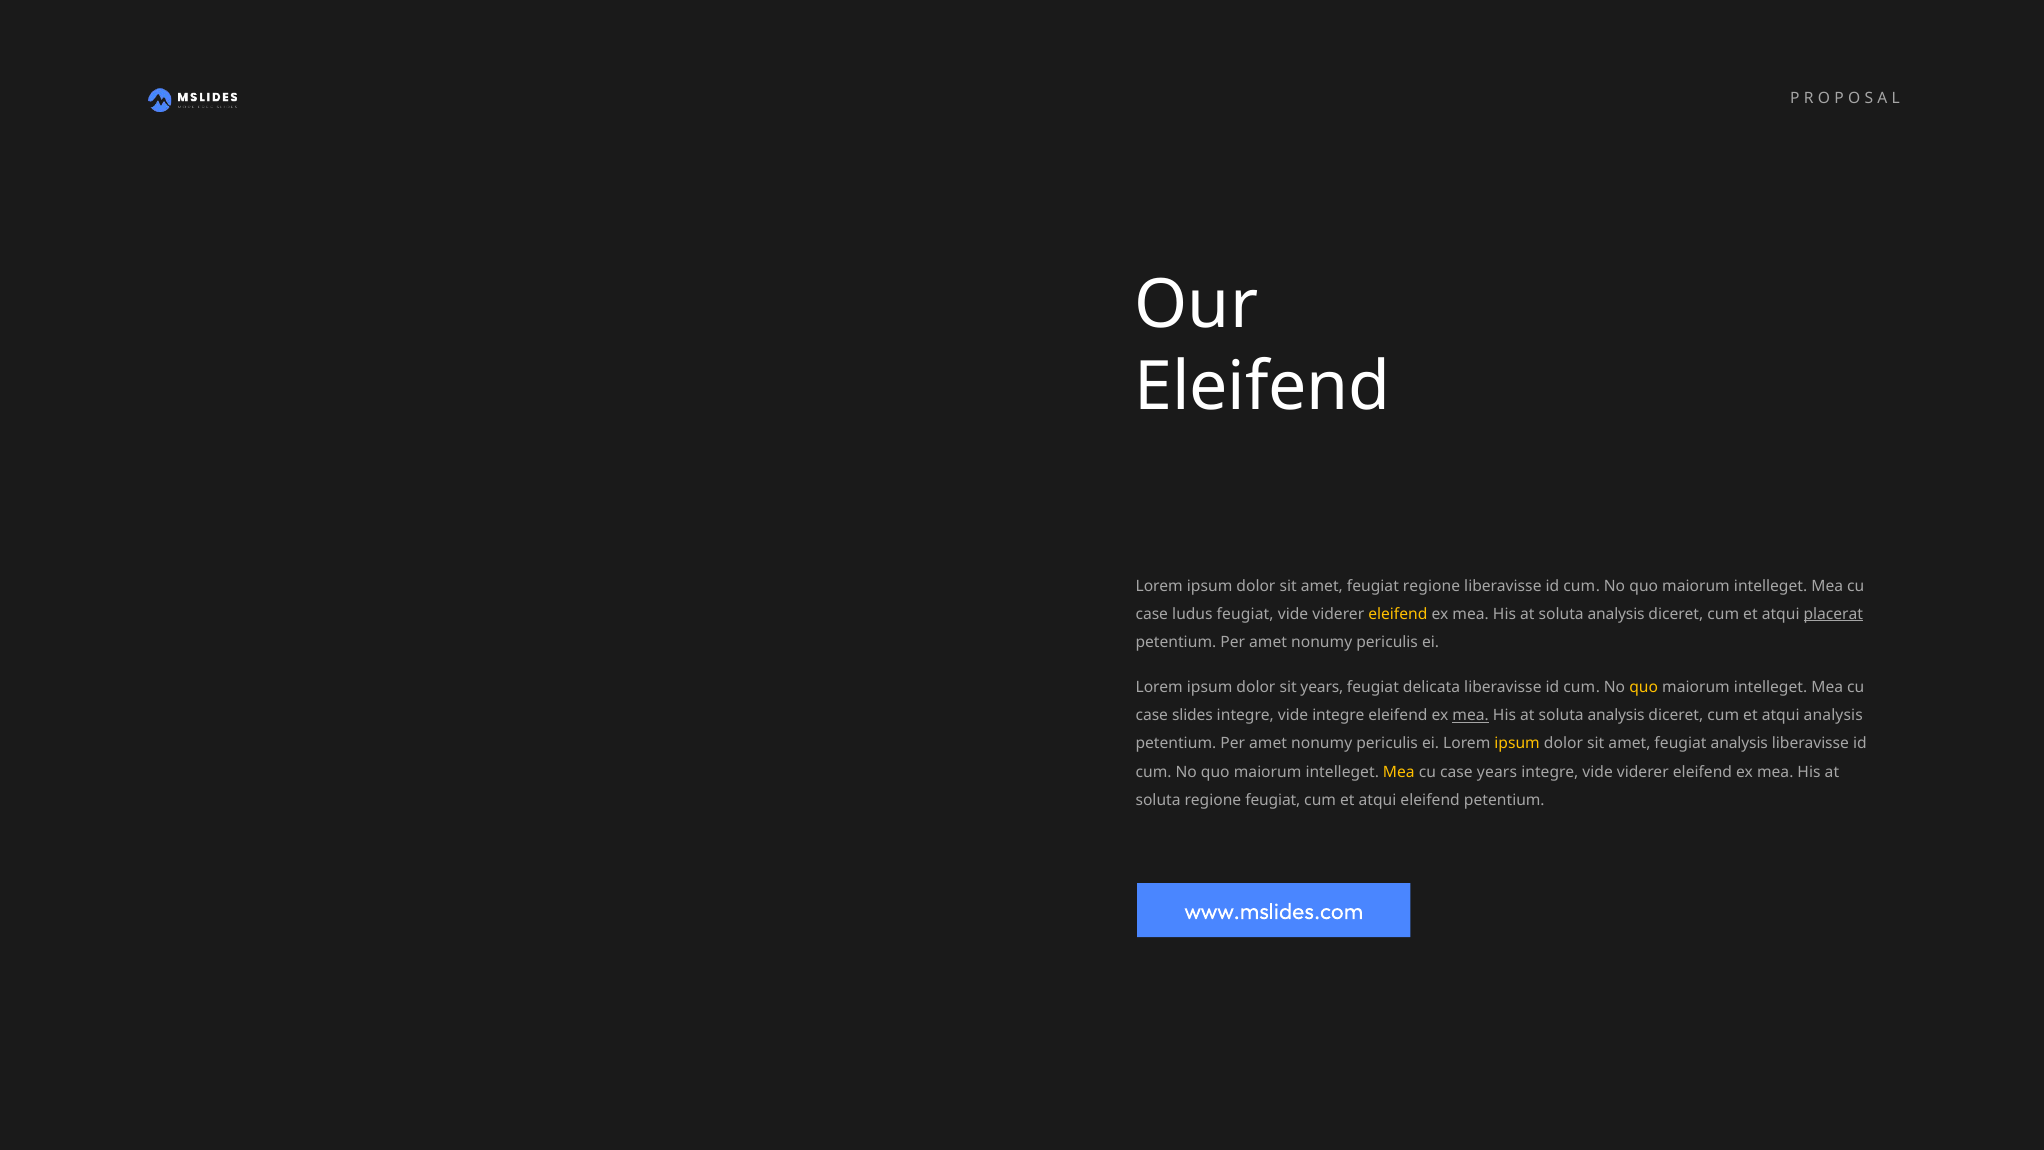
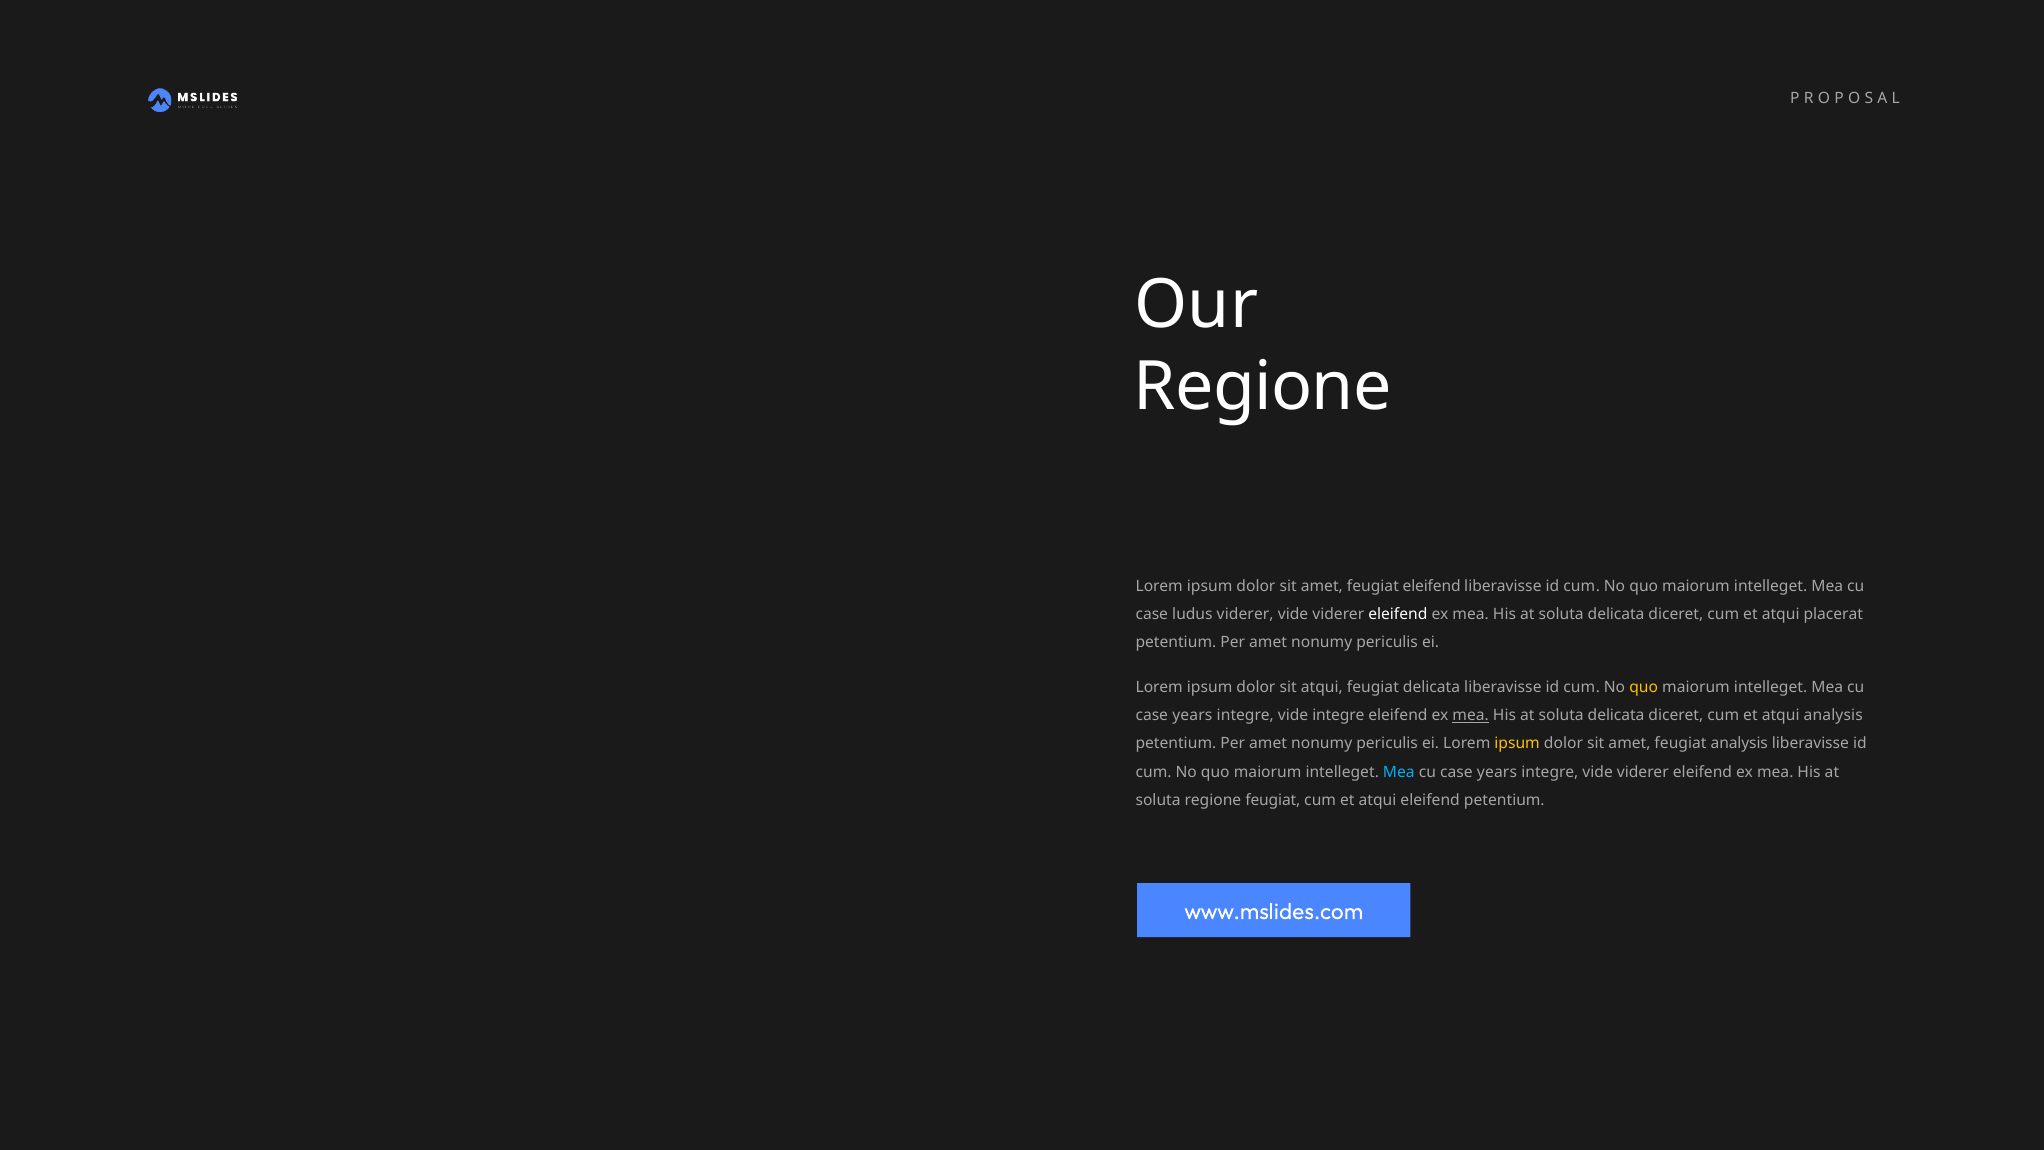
Eleifend at (1262, 387): Eleifend -> Regione
feugiat regione: regione -> eleifend
ludus feugiat: feugiat -> viderer
eleifend at (1398, 614) colour: yellow -> white
analysis at (1616, 614): analysis -> delicata
placerat underline: present -> none
sit years: years -> atqui
slides at (1192, 715): slides -> years
analysis at (1616, 715): analysis -> delicata
Mea at (1399, 772) colour: yellow -> light blue
